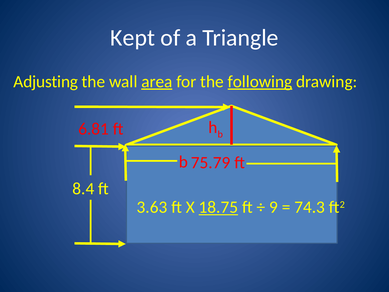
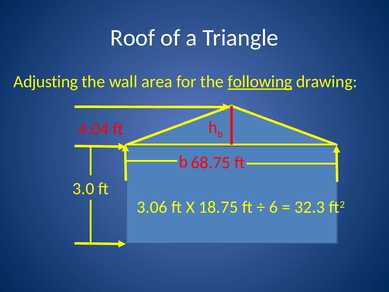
Kept: Kept -> Roof
area underline: present -> none
6.81: 6.81 -> 4.04
75.79: 75.79 -> 68.75
8.4: 8.4 -> 3.0
3.63: 3.63 -> 3.06
18.75 underline: present -> none
9: 9 -> 6
74.3: 74.3 -> 32.3
